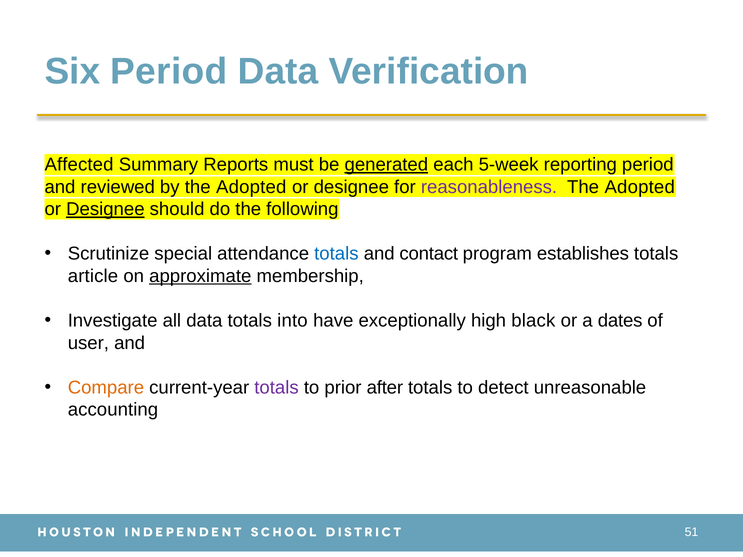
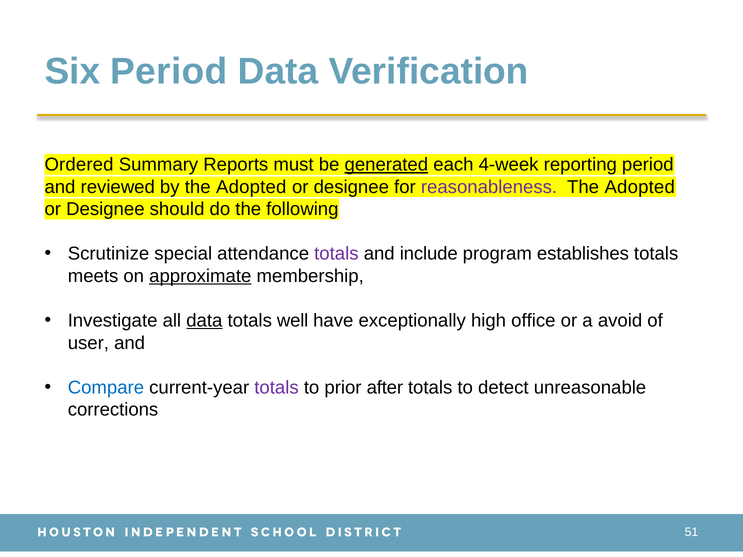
Affected: Affected -> Ordered
5-week: 5-week -> 4-week
Designee at (105, 209) underline: present -> none
totals at (336, 254) colour: blue -> purple
contact: contact -> include
article: article -> meets
data at (204, 321) underline: none -> present
into: into -> well
black: black -> office
dates: dates -> avoid
Compare colour: orange -> blue
accounting: accounting -> corrections
